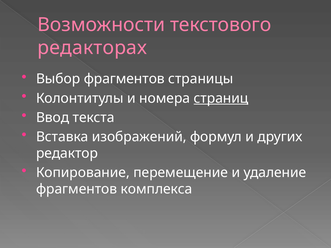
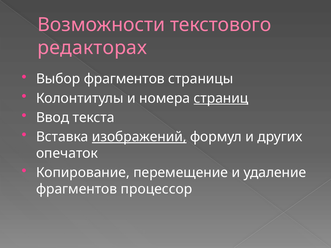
изображений underline: none -> present
редактор: редактор -> опечаток
комплекса: комплекса -> процессор
